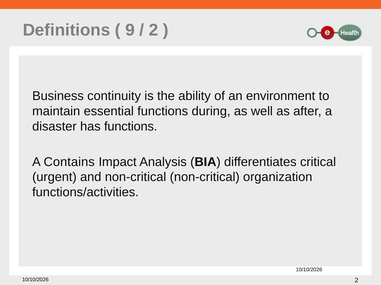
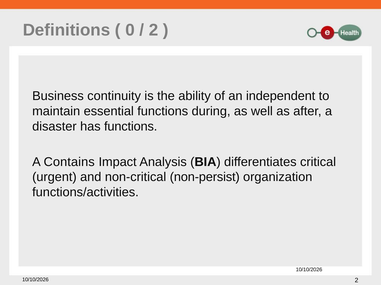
9: 9 -> 0
environment: environment -> independent
non-critical non-critical: non-critical -> non-persist
